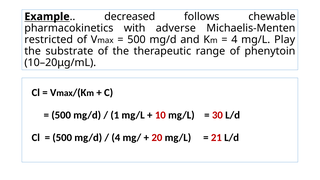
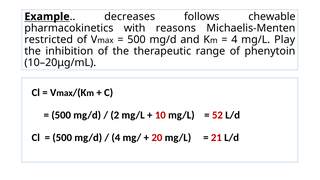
decreased: decreased -> decreases
adverse: adverse -> reasons
substrate: substrate -> inhibition
1: 1 -> 2
30: 30 -> 52
